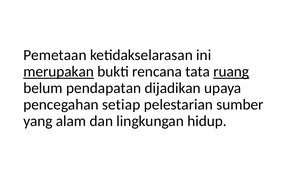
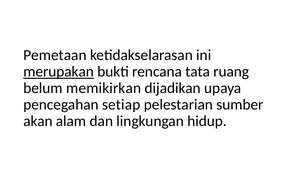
ruang underline: present -> none
pendapatan: pendapatan -> memikirkan
yang: yang -> akan
